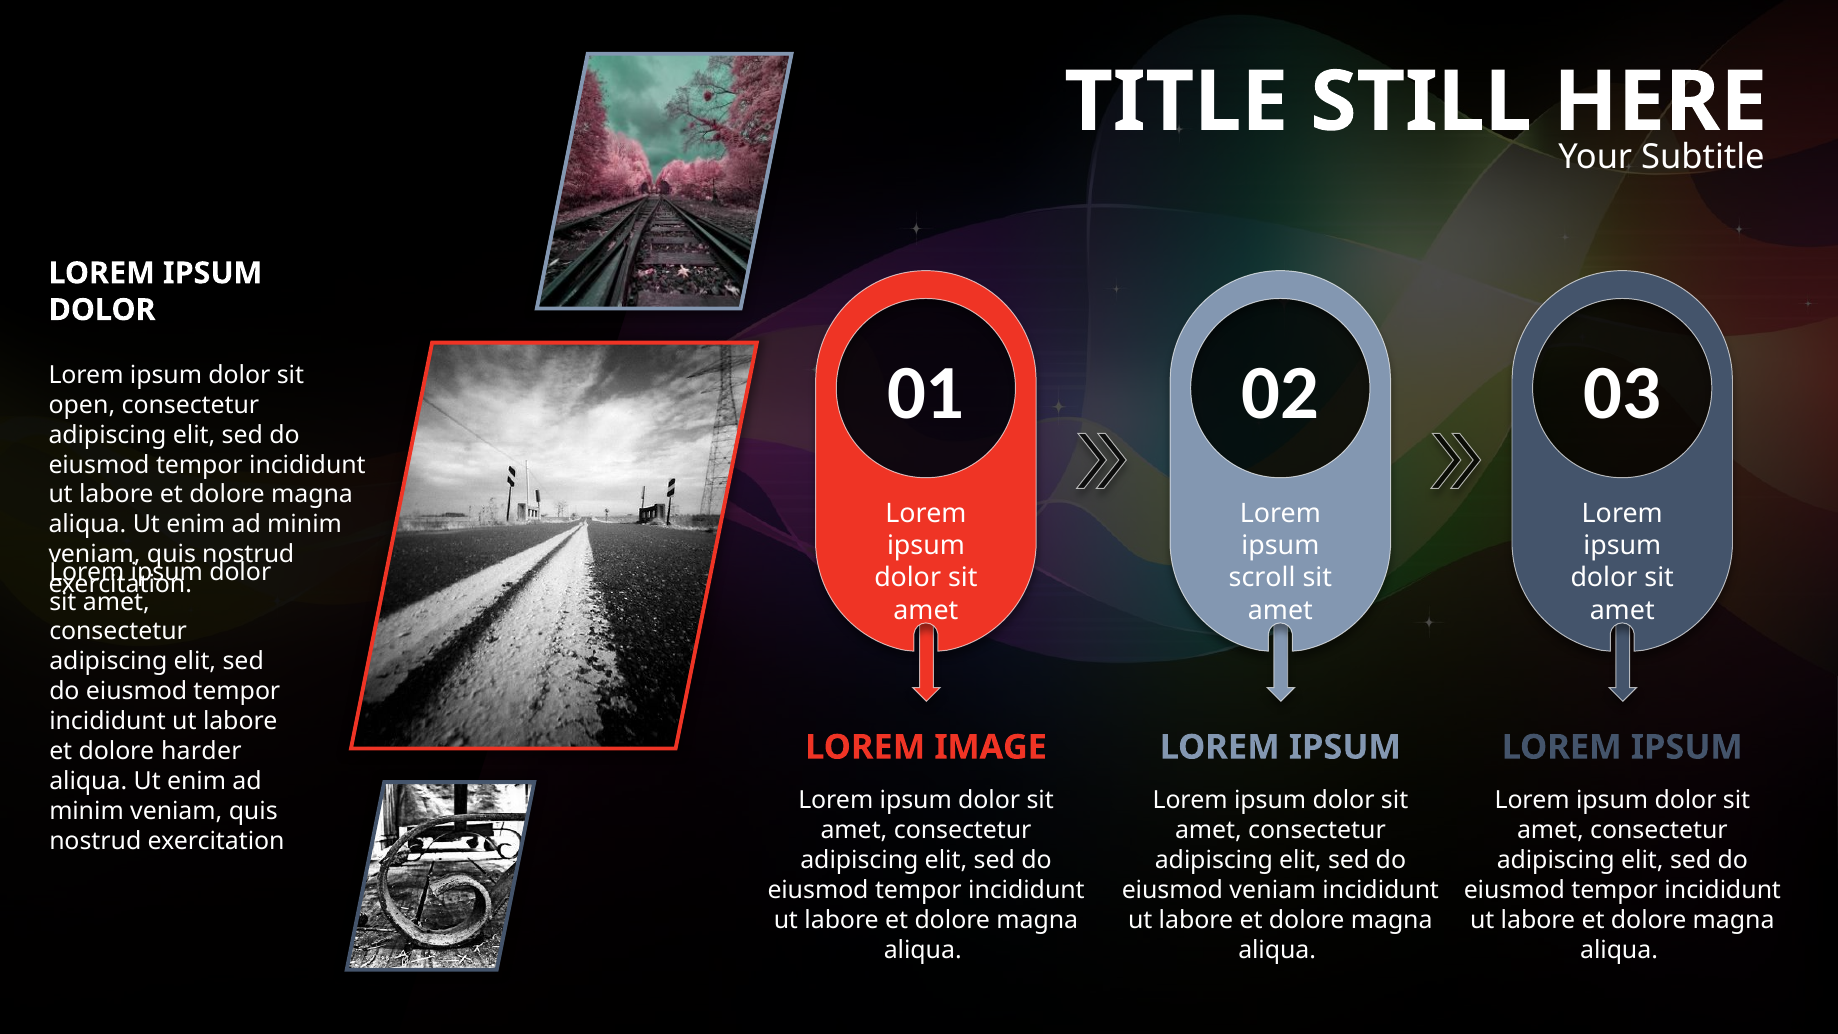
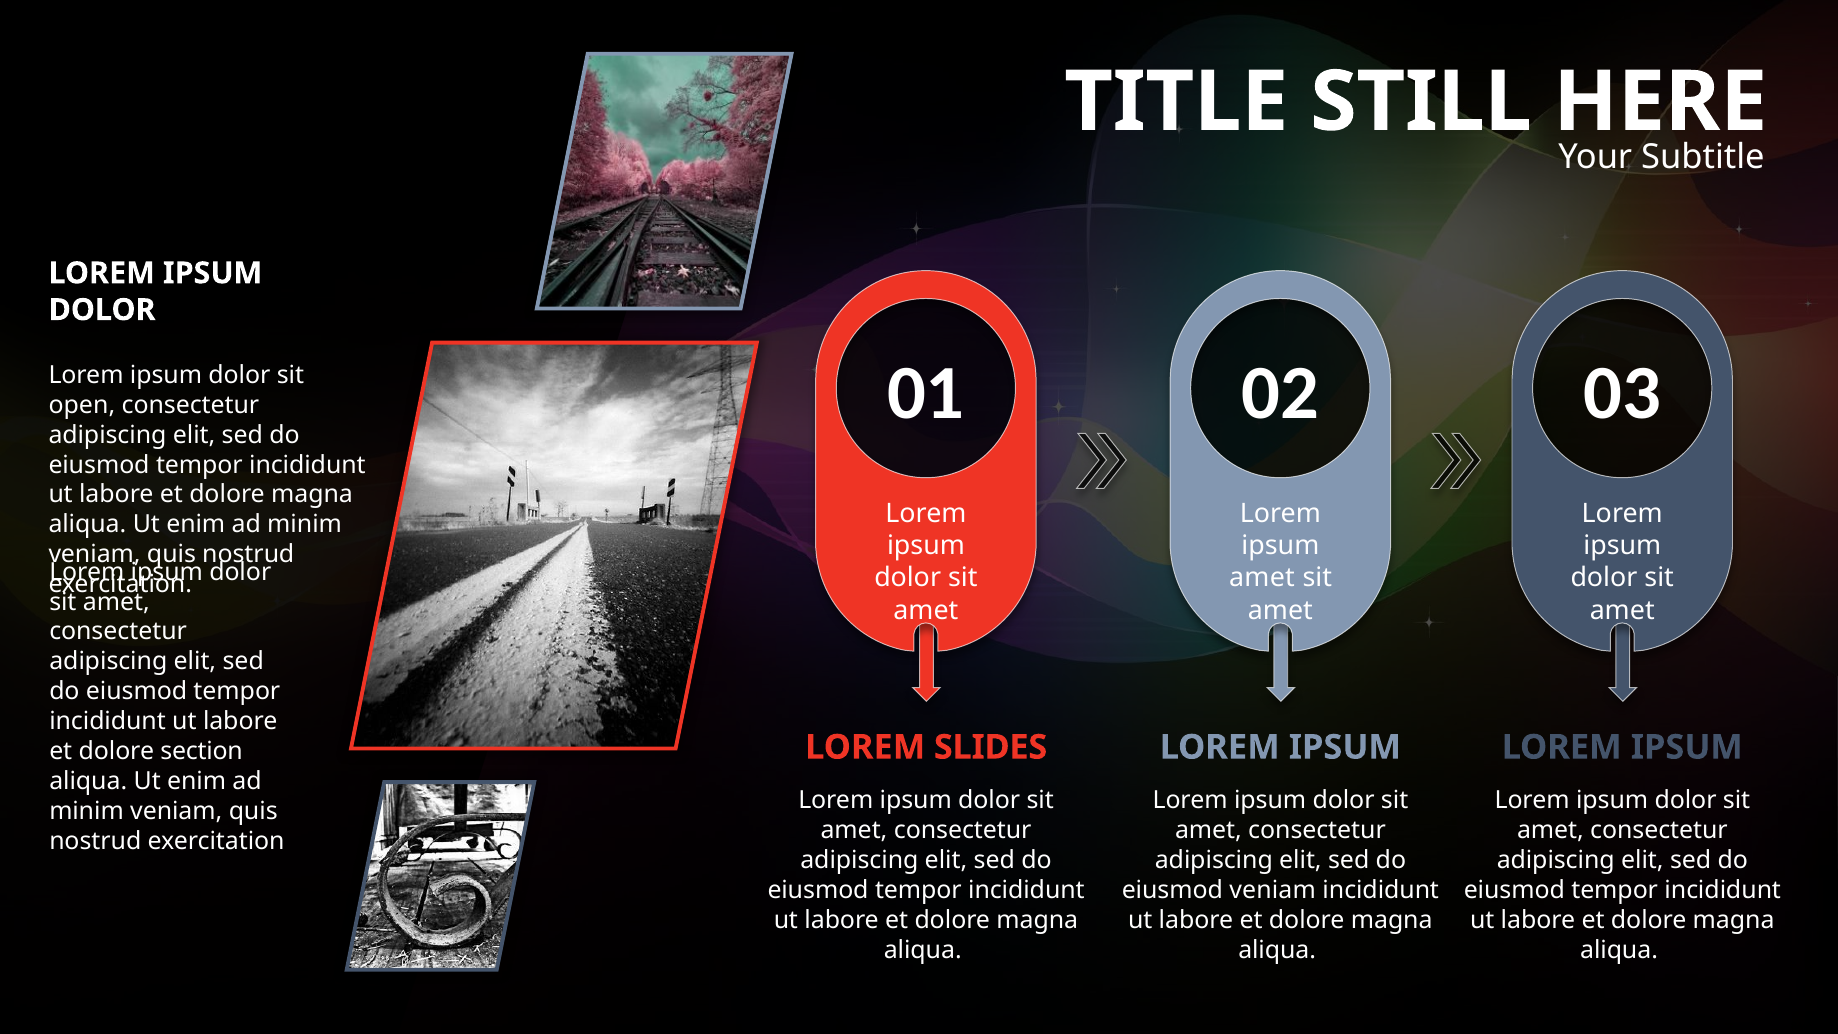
scroll at (1262, 578): scroll -> amet
IMAGE: IMAGE -> SLIDES
harder: harder -> section
